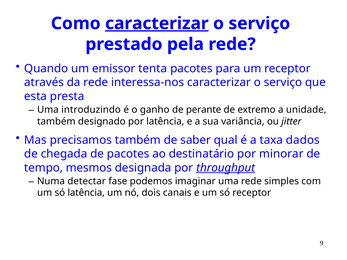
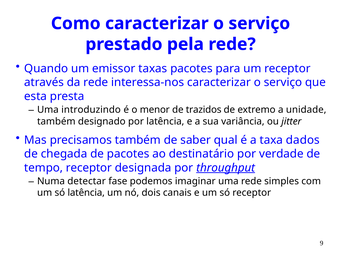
caracterizar at (157, 23) underline: present -> none
tenta: tenta -> taxas
ganho: ganho -> menor
perante: perante -> trazidos
minorar: minorar -> verdade
tempo mesmos: mesmos -> receptor
